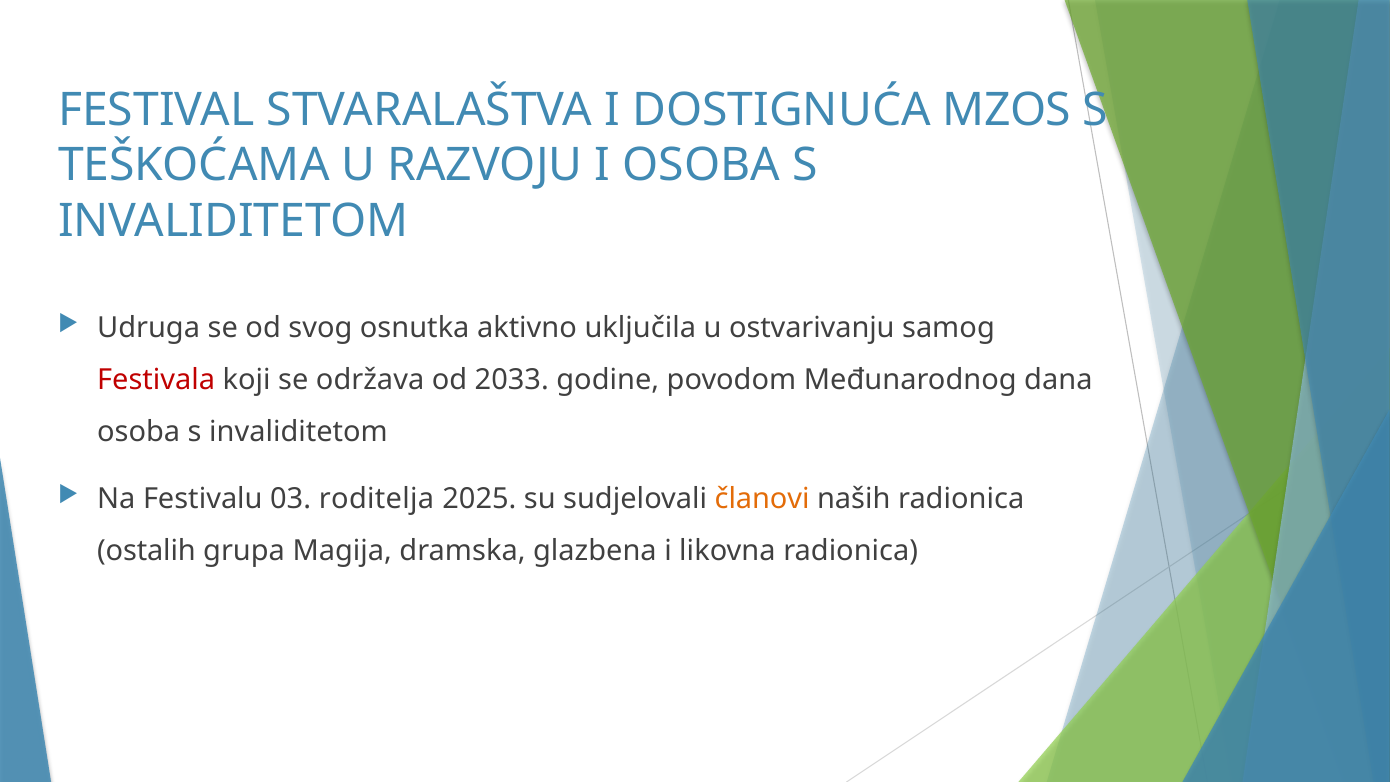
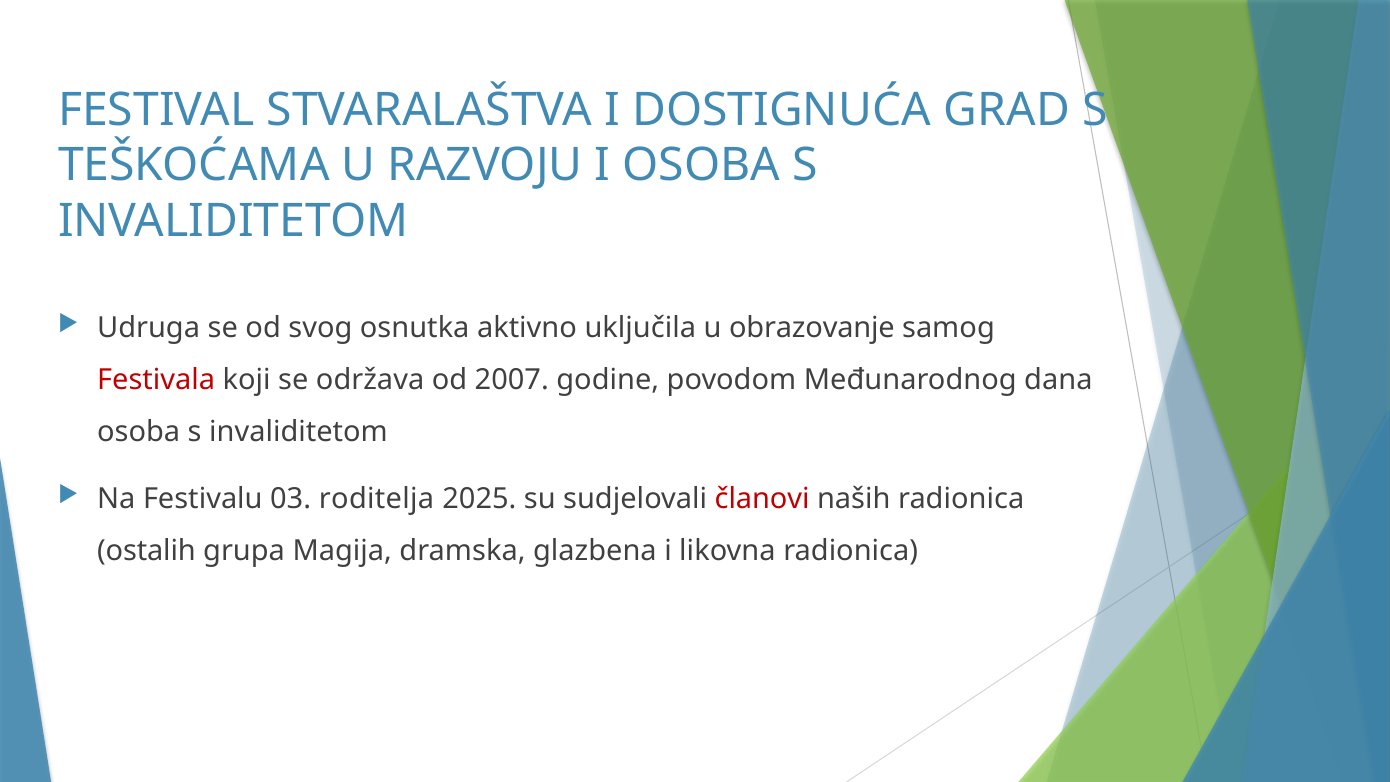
MZOS: MZOS -> GRAD
ostvarivanju: ostvarivanju -> obrazovanje
2033: 2033 -> 2007
članovi colour: orange -> red
